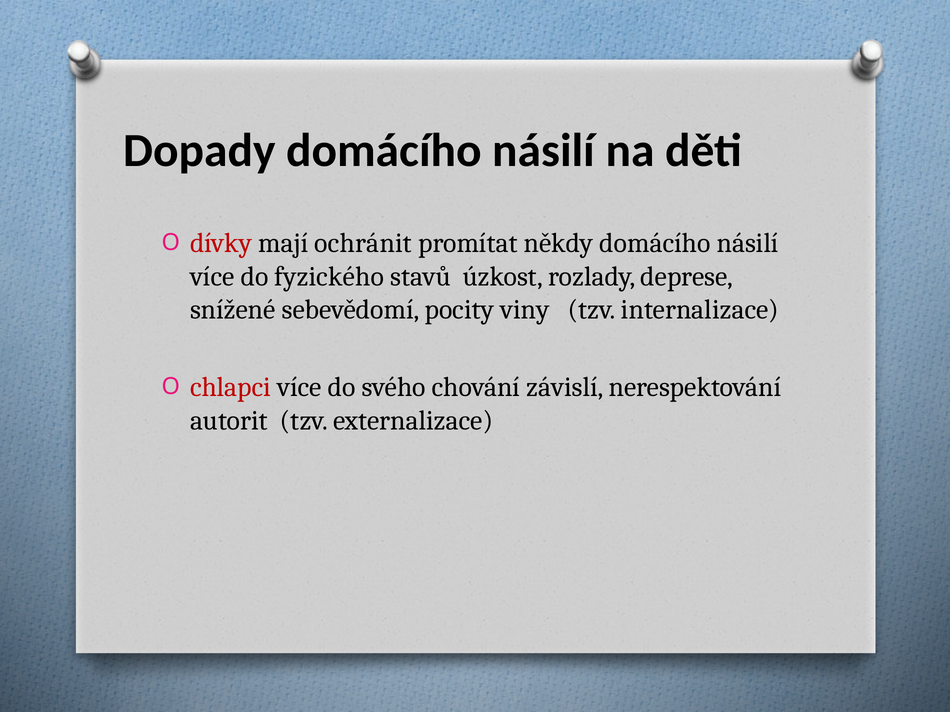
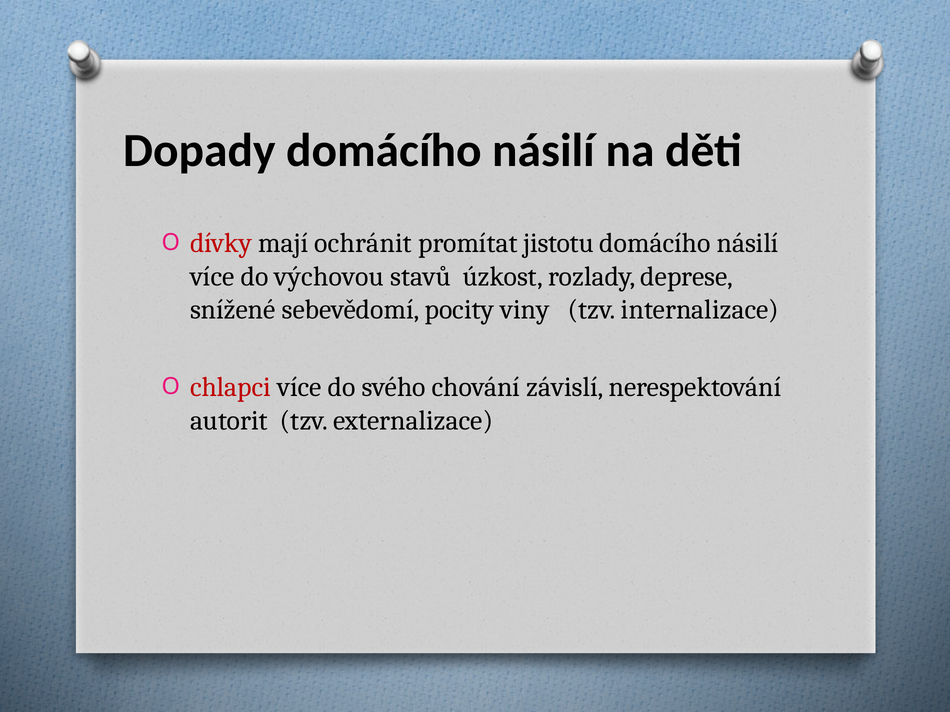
někdy: někdy -> jistotu
fyzického: fyzického -> výchovou
